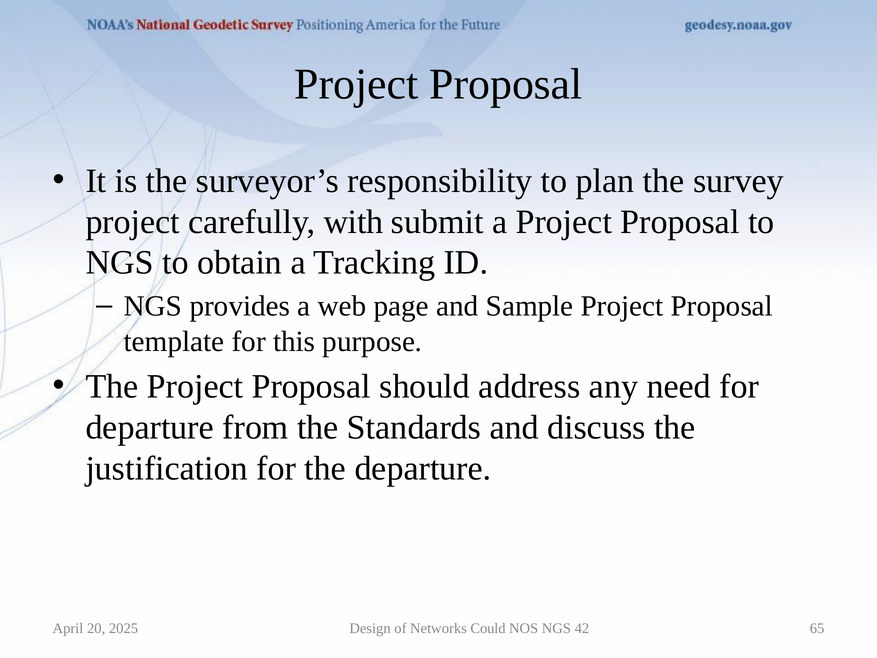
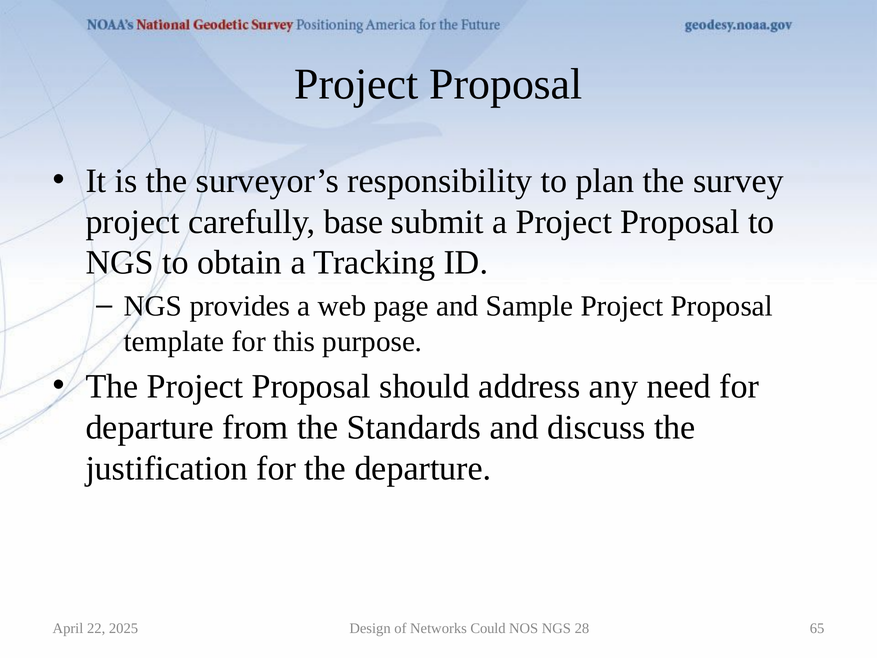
with: with -> base
20: 20 -> 22
42: 42 -> 28
